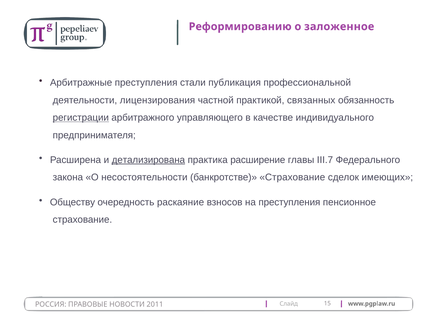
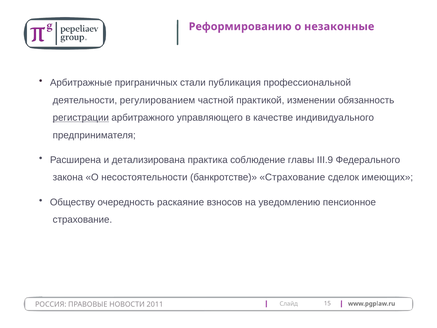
заложенное: заложенное -> незаконные
Арбитражные преступления: преступления -> приграничных
лицензирования: лицензирования -> регулированием
связанных: связанных -> изменении
детализирована underline: present -> none
расширение: расширение -> соблюдение
III.7: III.7 -> III.9
на преступления: преступления -> уведомлению
